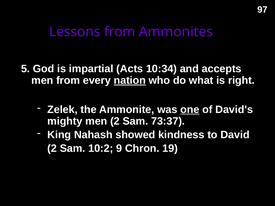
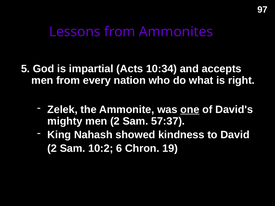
nation underline: present -> none
73:37: 73:37 -> 57:37
9: 9 -> 6
